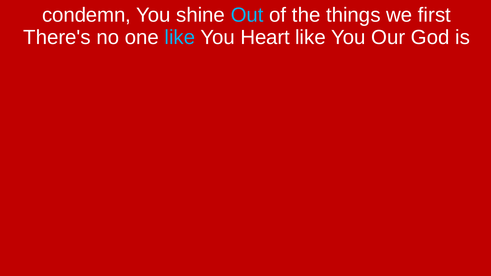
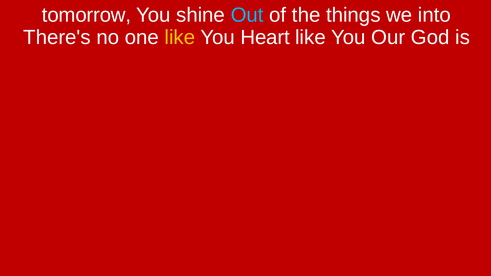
condemn: condemn -> tomorrow
first: first -> into
like at (180, 37) colour: light blue -> yellow
